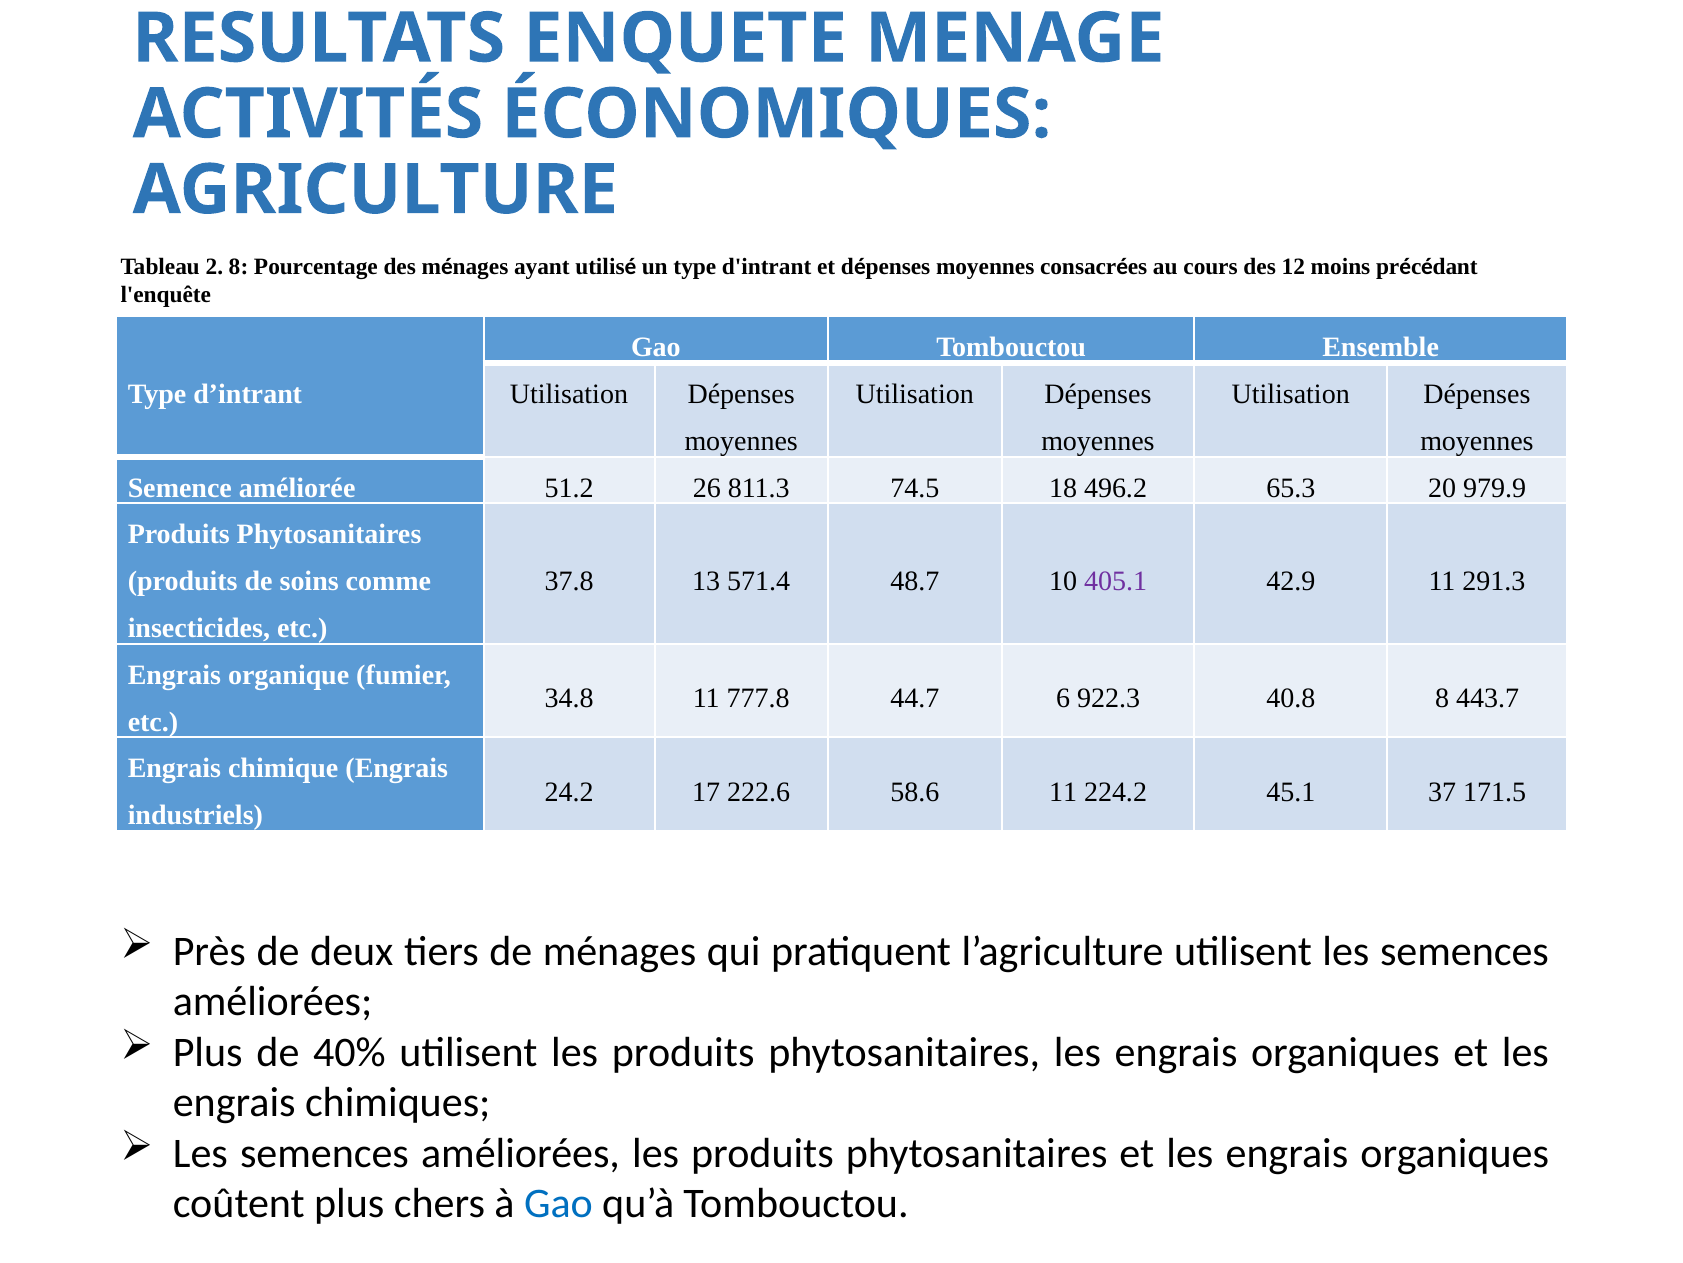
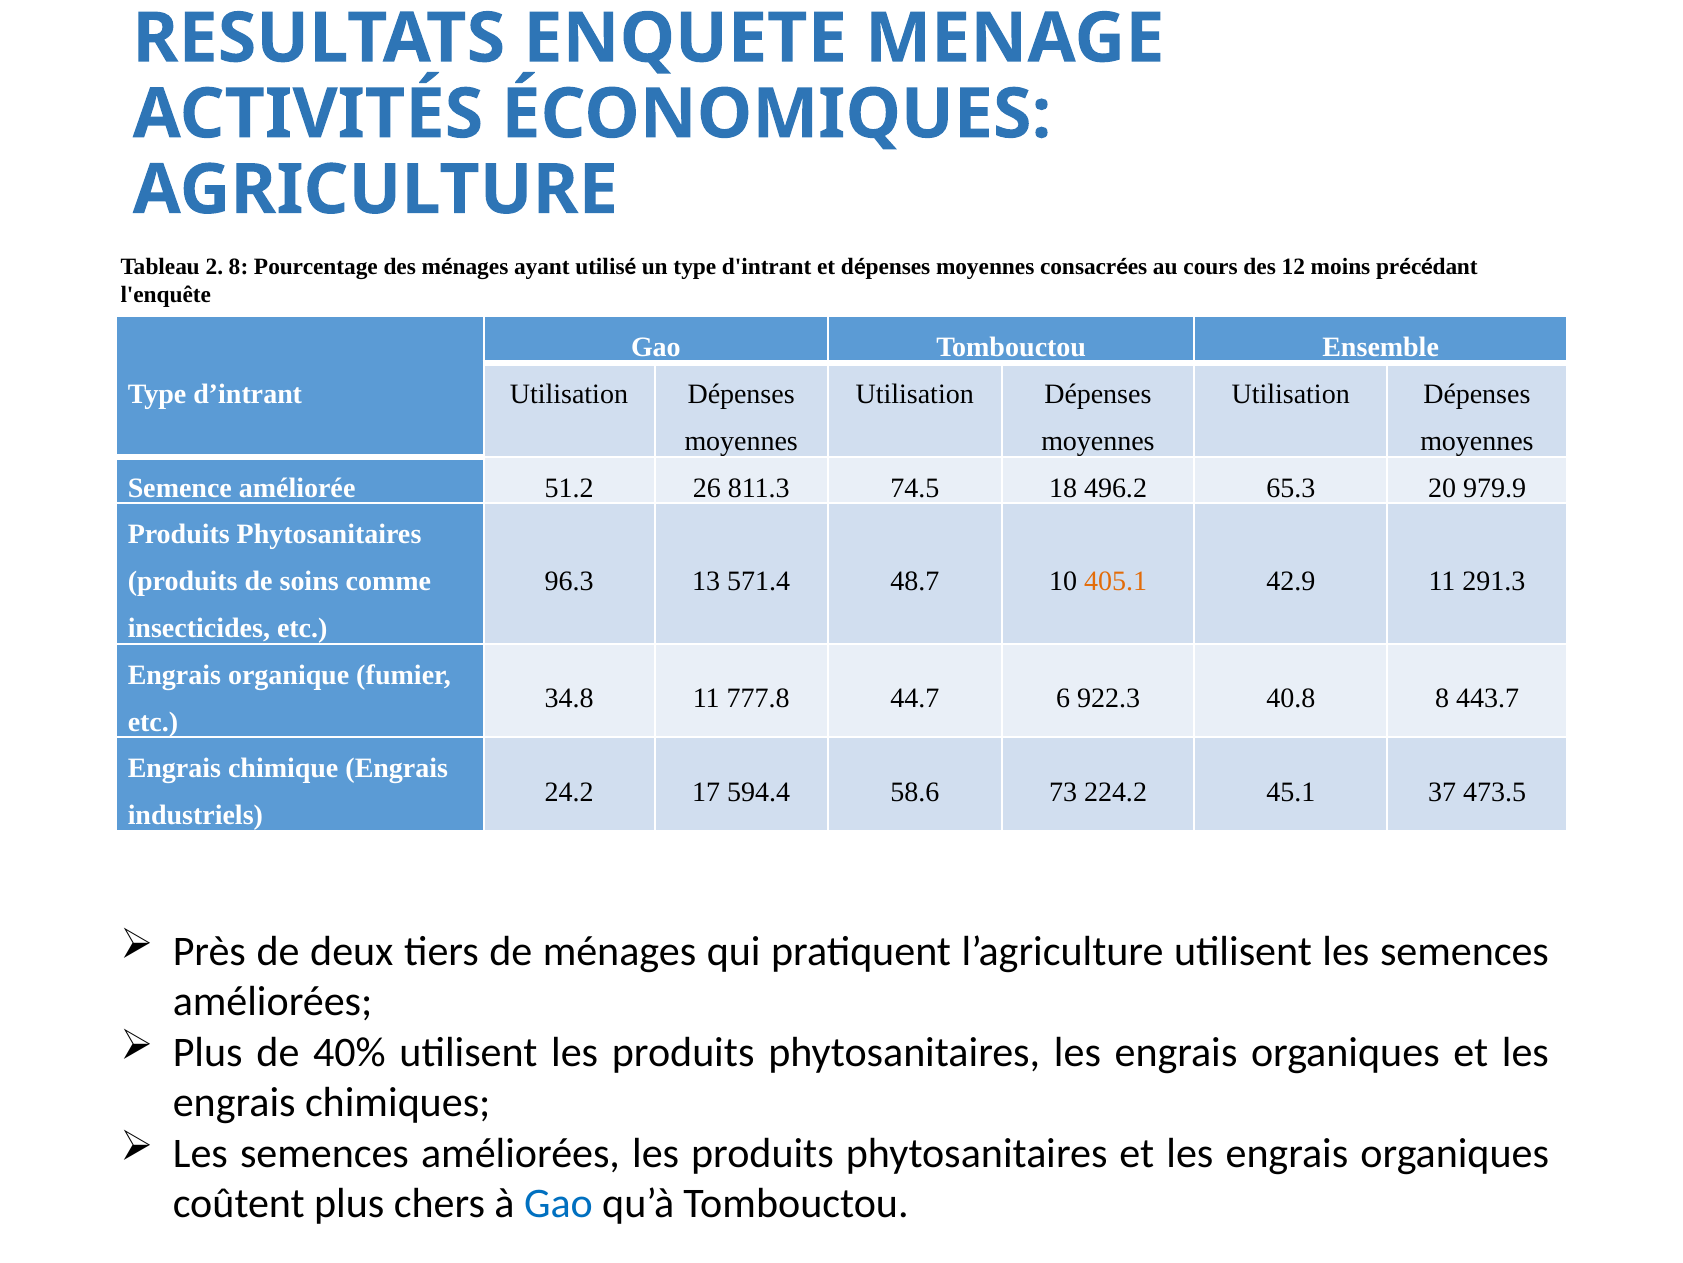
37.8: 37.8 -> 96.3
405.1 colour: purple -> orange
222.6: 222.6 -> 594.4
58.6 11: 11 -> 73
171.5: 171.5 -> 473.5
